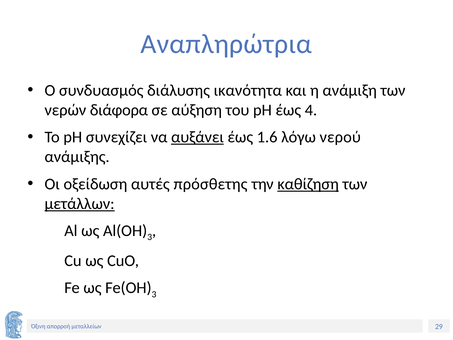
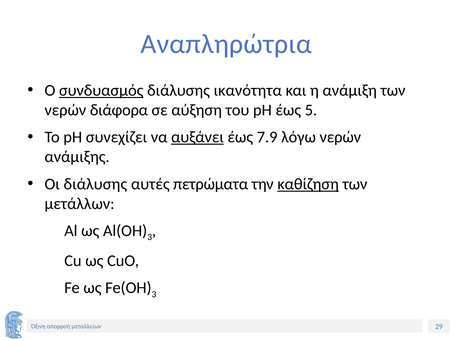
συνδυασμός underline: none -> present
4: 4 -> 5
1.6: 1.6 -> 7.9
λόγω νερού: νερού -> νερών
Οι οξείδωση: οξείδωση -> διάλυσης
πρόσθετης: πρόσθετης -> πετρώματα
μετάλλων underline: present -> none
